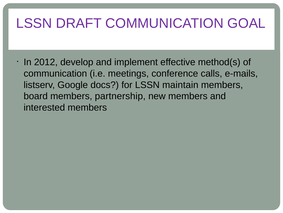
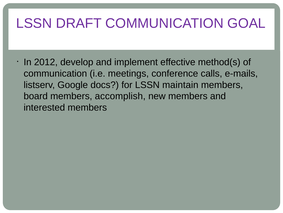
partnership: partnership -> accomplish
